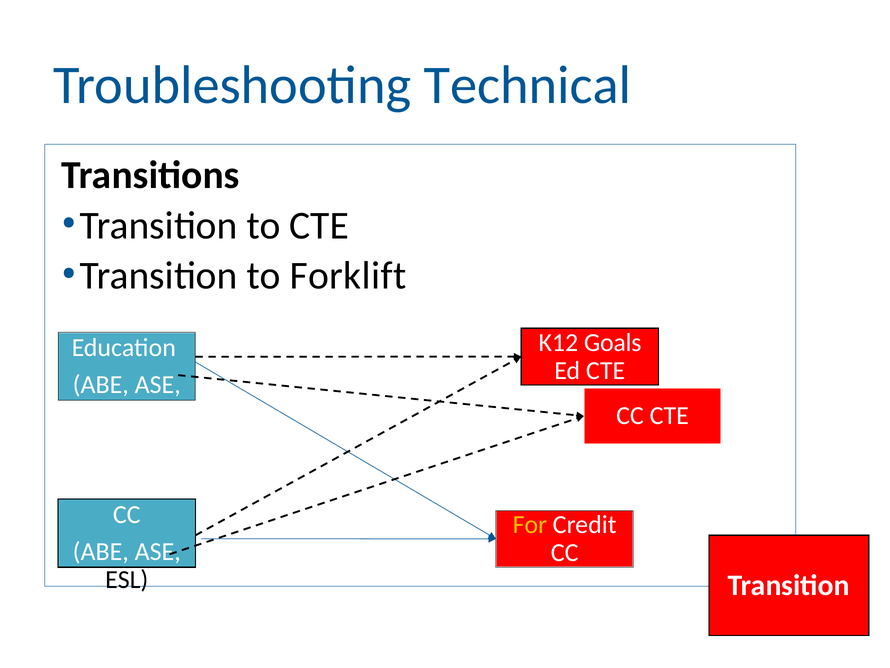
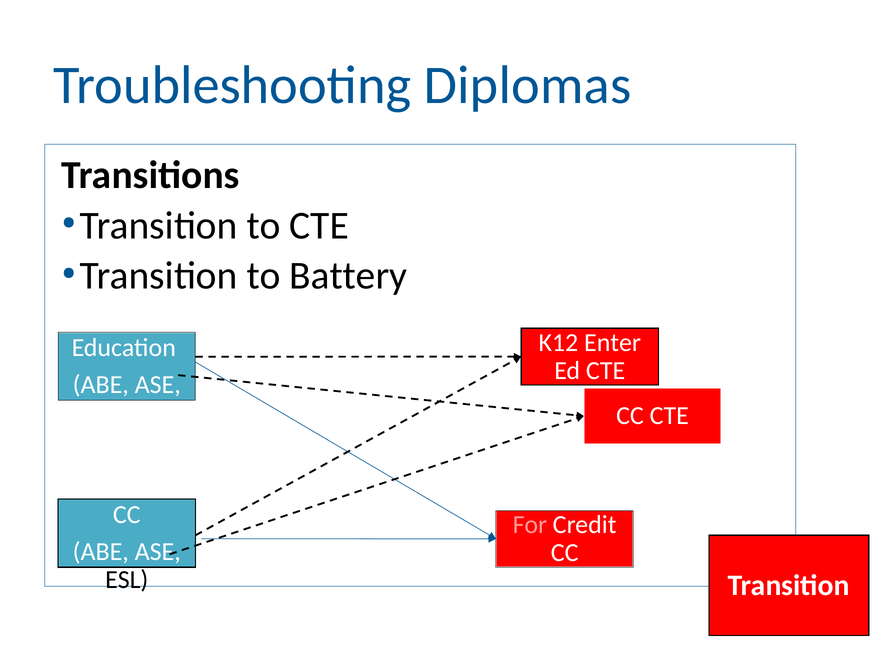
Technical: Technical -> Diplomas
Forklift: Forklift -> Battery
Goals: Goals -> Enter
For colour: yellow -> pink
